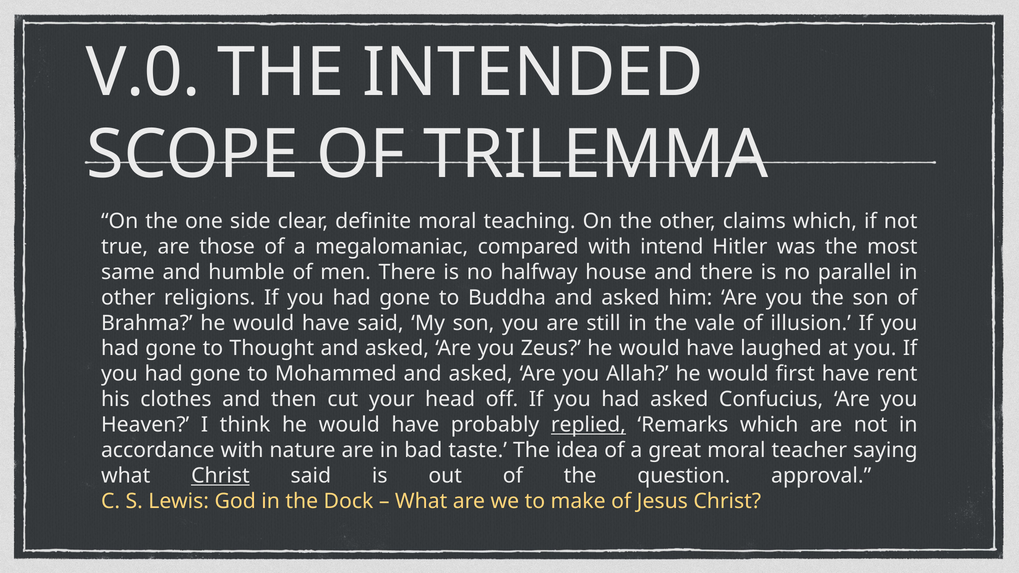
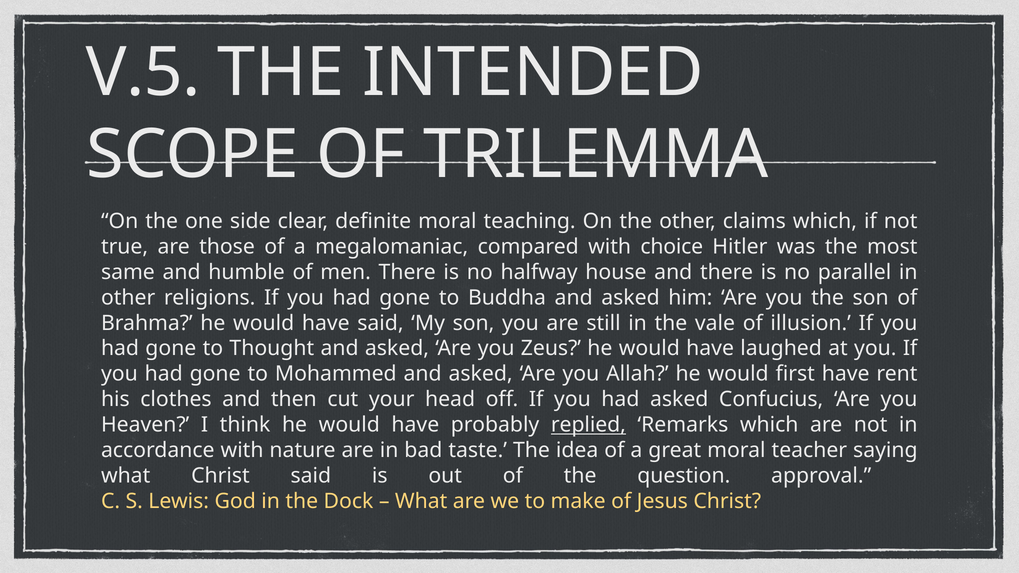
V.0: V.0 -> V.5
intend: intend -> choice
Christ at (220, 476) underline: present -> none
